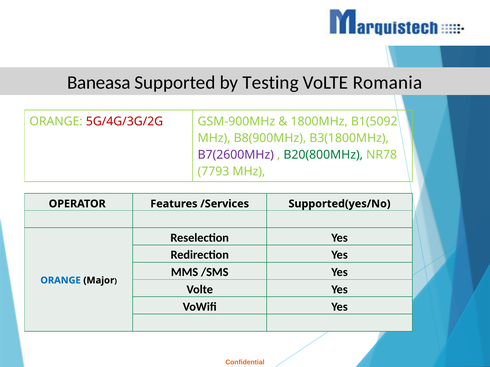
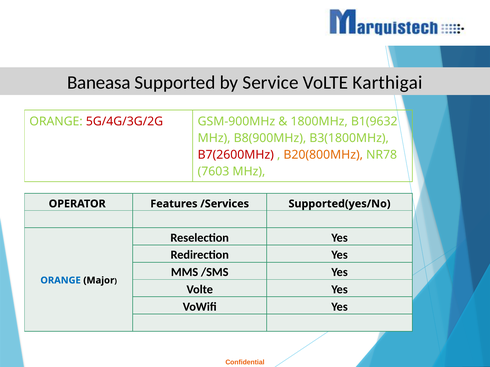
Testing: Testing -> Service
Romania: Romania -> Karthigai
B1(5092: B1(5092 -> B1(9632
B7(2600MHz colour: purple -> red
B20(800MHz colour: green -> orange
7793: 7793 -> 7603
